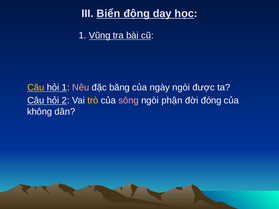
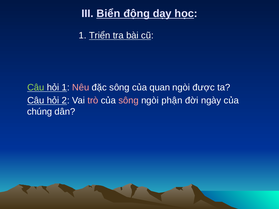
Vũng: Vũng -> Triển
Câu at (36, 88) colour: yellow -> light green
đặc băng: băng -> sông
ngày: ngày -> quan
trò colour: yellow -> pink
đóng: đóng -> ngày
không: không -> chúng
